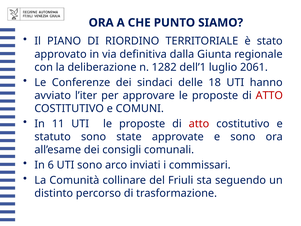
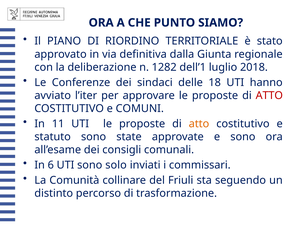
2061: 2061 -> 2018
atto at (199, 124) colour: red -> orange
arco: arco -> solo
